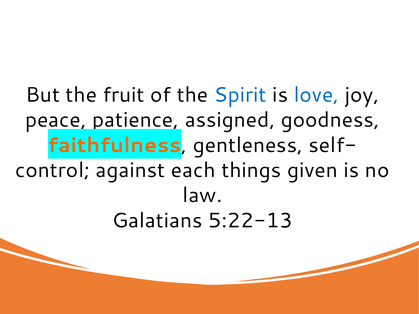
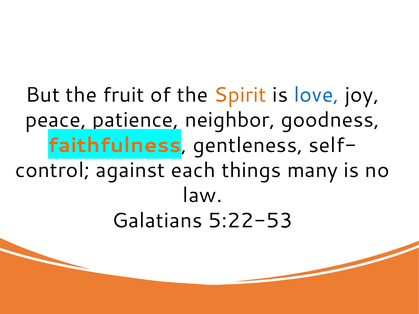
Spirit colour: blue -> orange
assigned: assigned -> neighbor
given: given -> many
5:22-13: 5:22-13 -> 5:22-53
